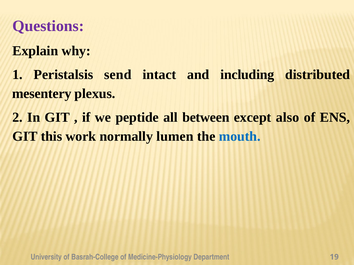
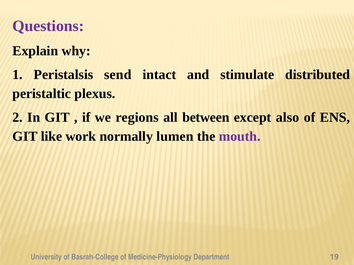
including: including -> stimulate
mesentery: mesentery -> peristaltic
peptide: peptide -> regions
this: this -> like
mouth colour: blue -> purple
